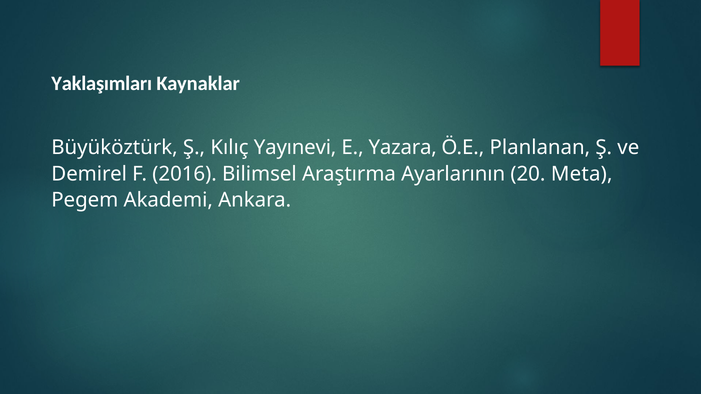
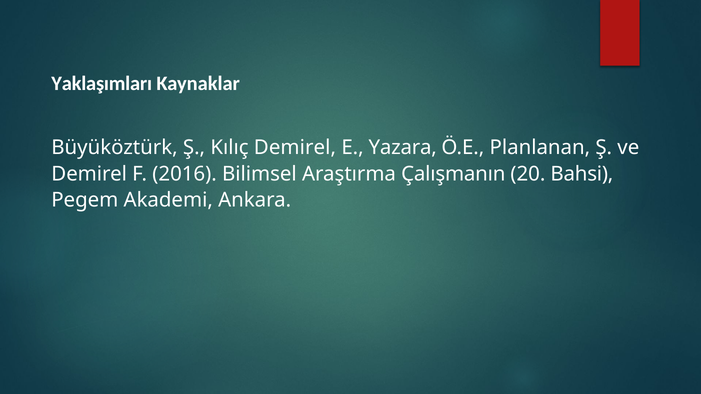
Kılıç Yayınevi: Yayınevi -> Demirel
Ayarlarının: Ayarlarının -> Çalışmanın
Meta: Meta -> Bahsi
